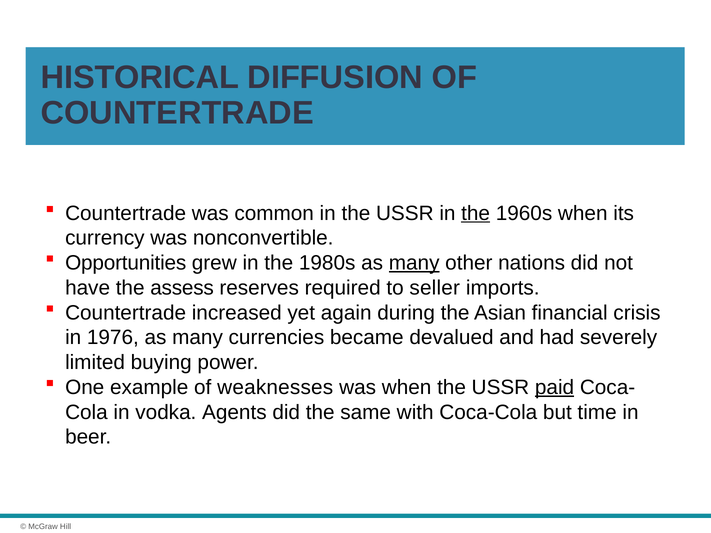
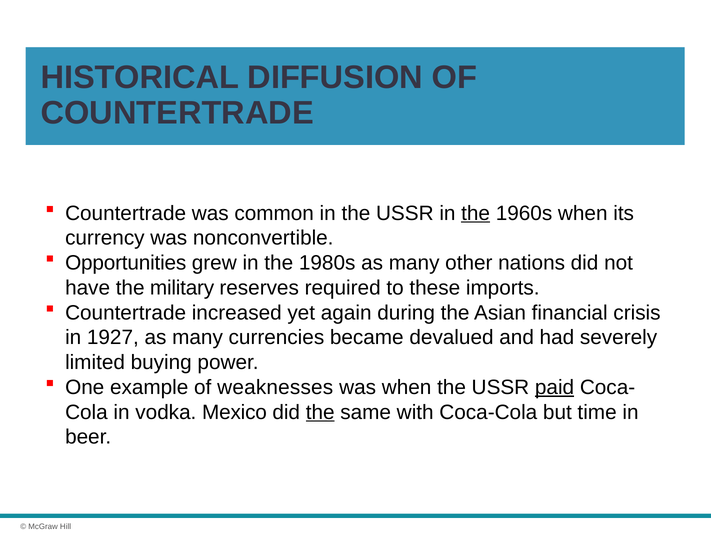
many at (414, 263) underline: present -> none
assess: assess -> military
seller: seller -> these
1976: 1976 -> 1927
Agents: Agents -> Mexico
the at (320, 412) underline: none -> present
